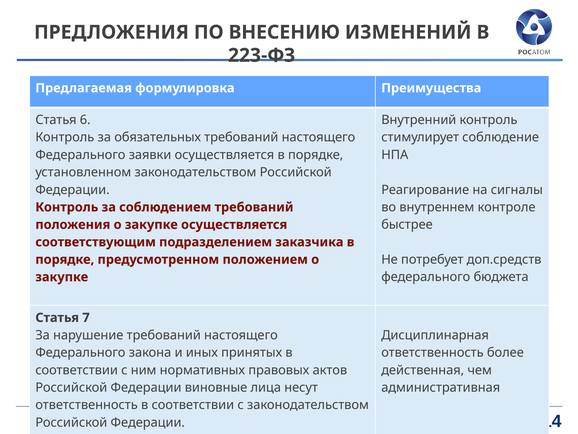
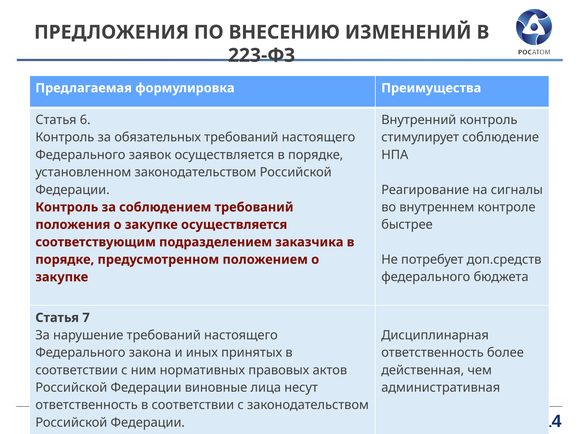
заявки: заявки -> заявок
